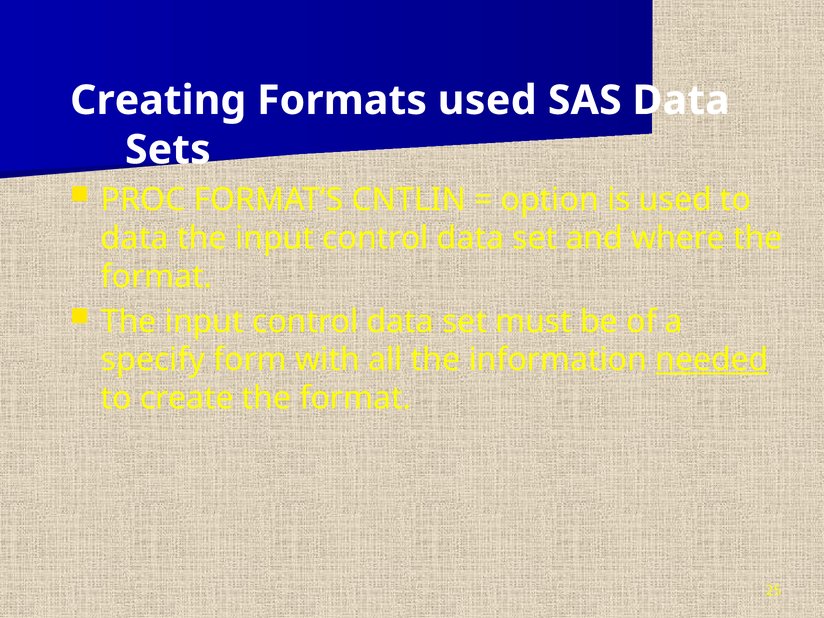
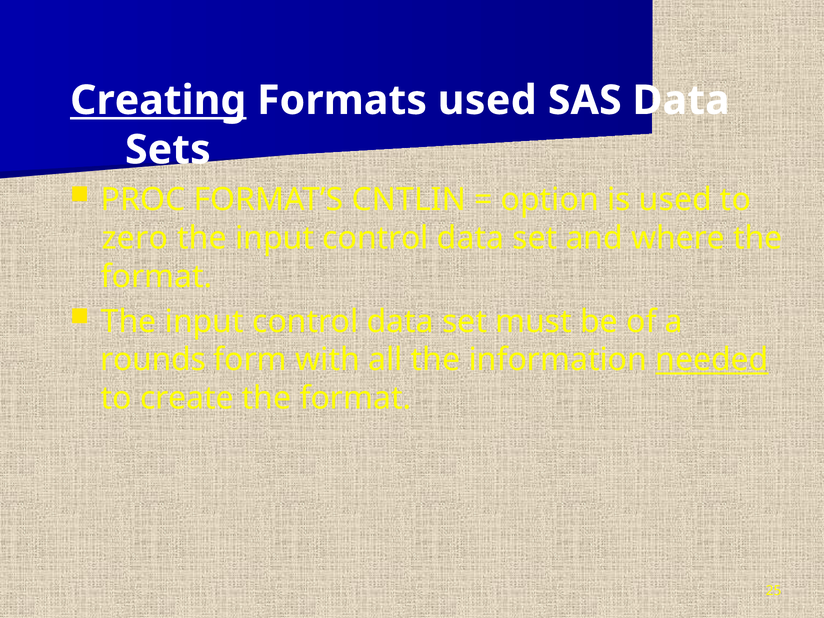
Creating underline: none -> present
data at (135, 238): data -> zero
specify: specify -> rounds
